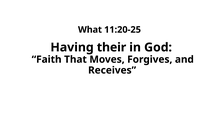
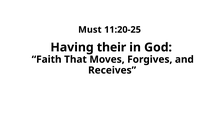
What: What -> Must
